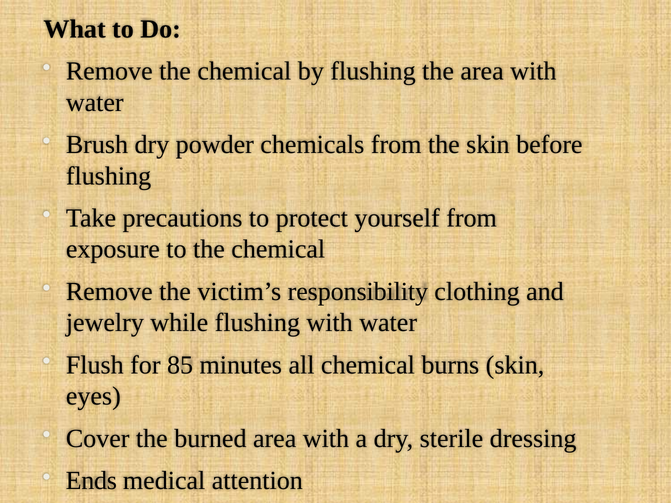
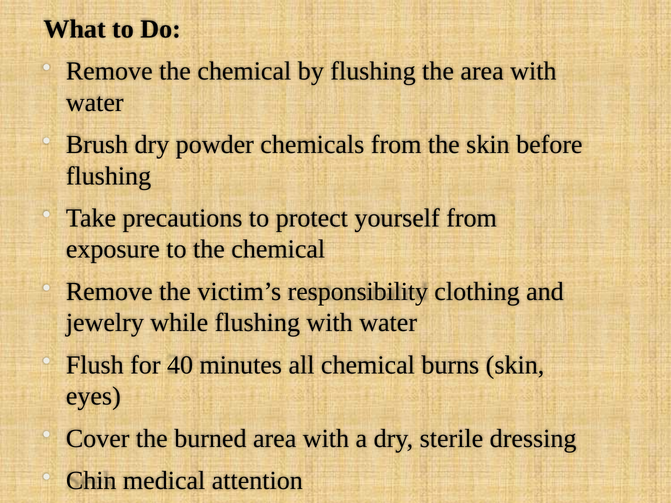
85: 85 -> 40
Ends: Ends -> Chin
